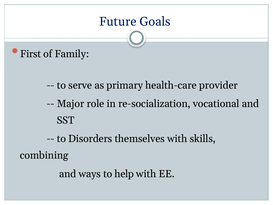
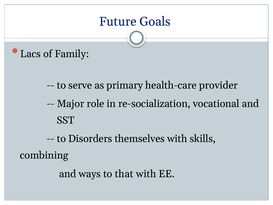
First: First -> Lacs
help: help -> that
